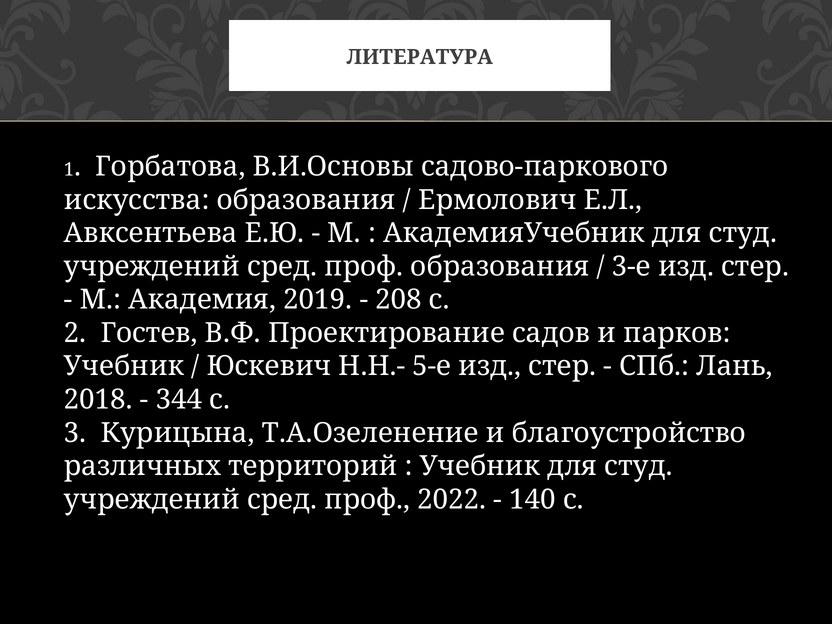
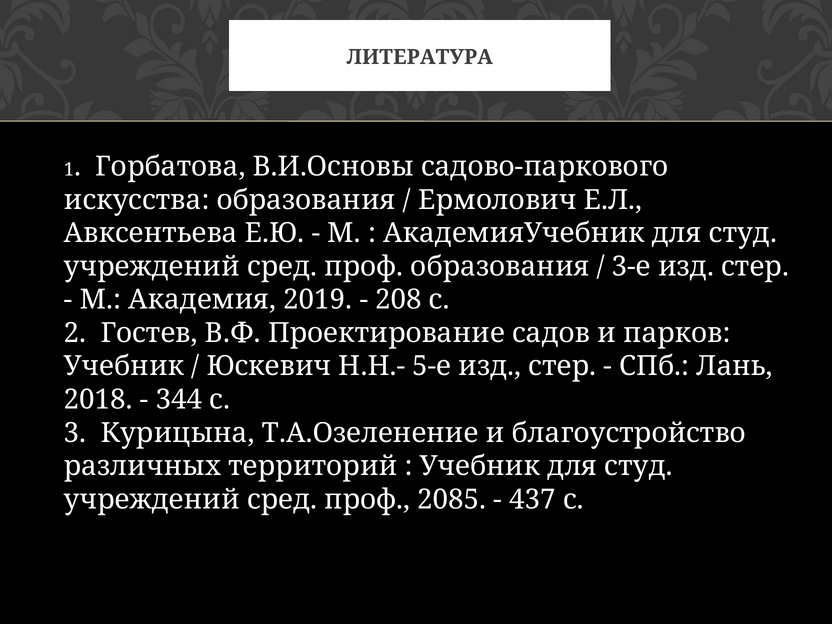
2022: 2022 -> 2085
140: 140 -> 437
